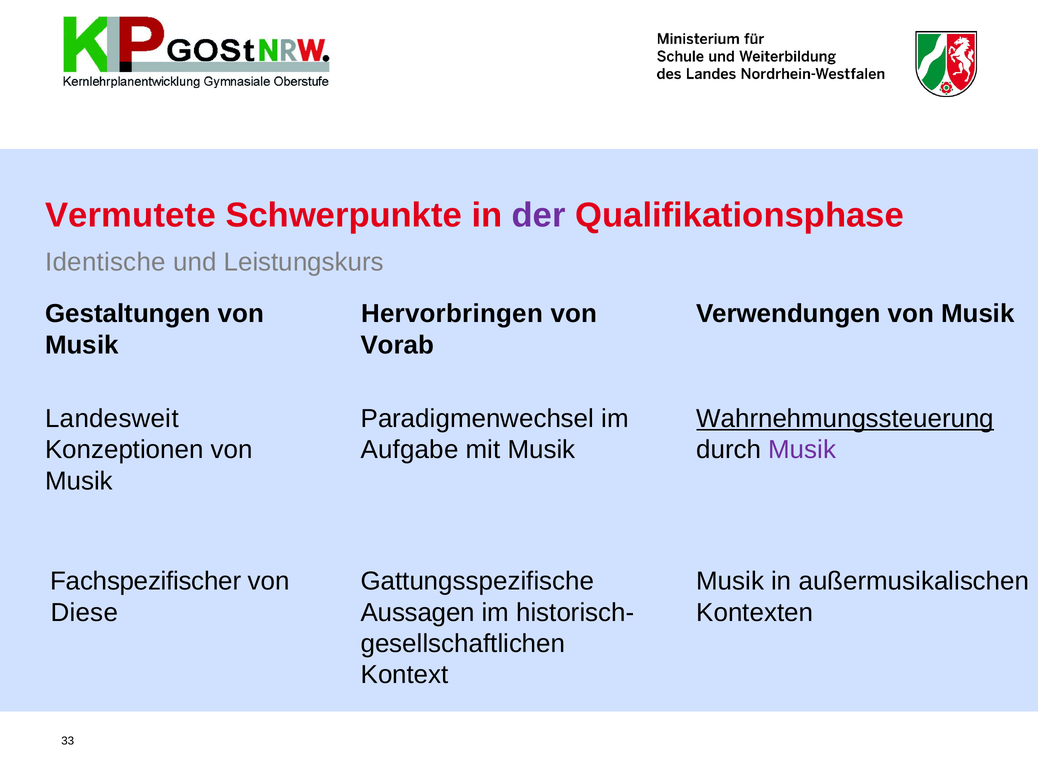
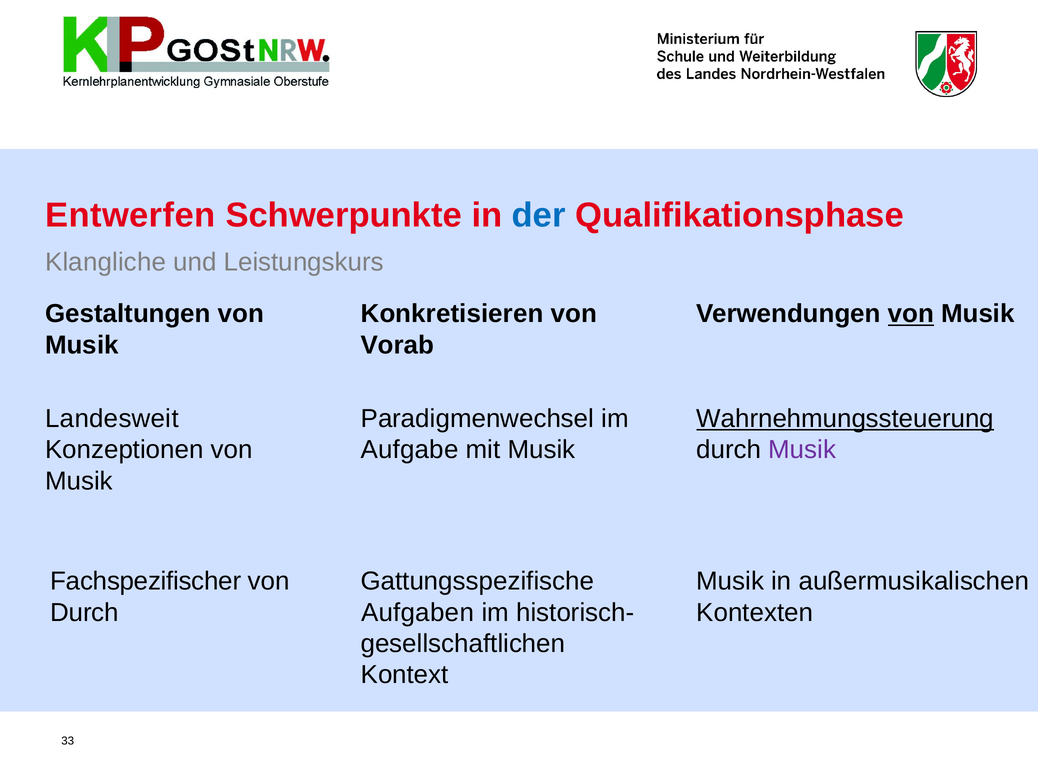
Vermutete: Vermutete -> Entwerfen
der colour: purple -> blue
Identische: Identische -> Klangliche
Hervorbringen: Hervorbringen -> Konkretisieren
von at (911, 314) underline: none -> present
Diese at (84, 612): Diese -> Durch
Aussagen: Aussagen -> Aufgaben
